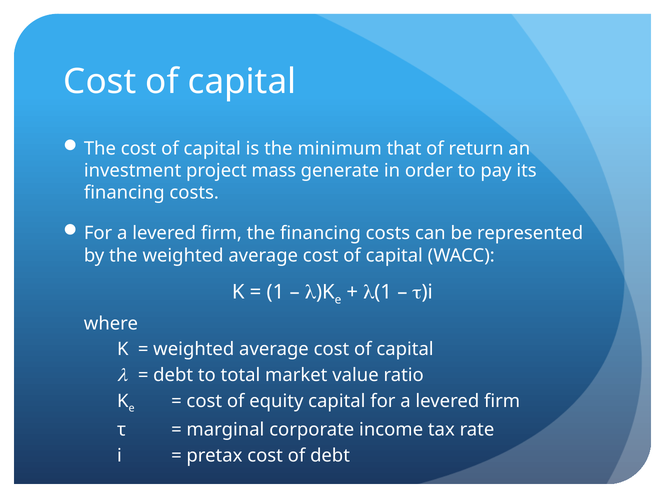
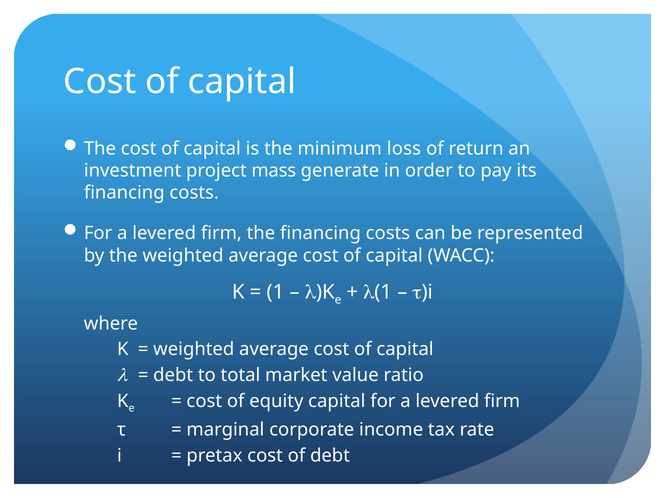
that: that -> loss
